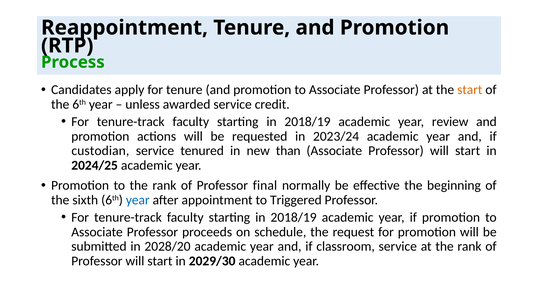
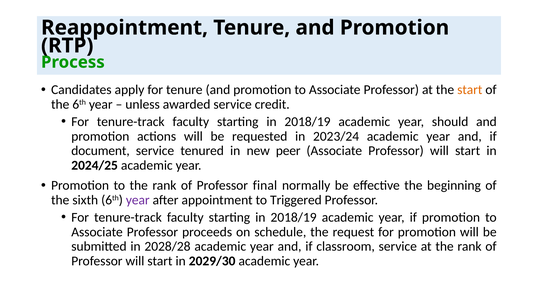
review: review -> should
custodian: custodian -> document
than: than -> peer
year at (138, 200) colour: blue -> purple
2028/20: 2028/20 -> 2028/28
